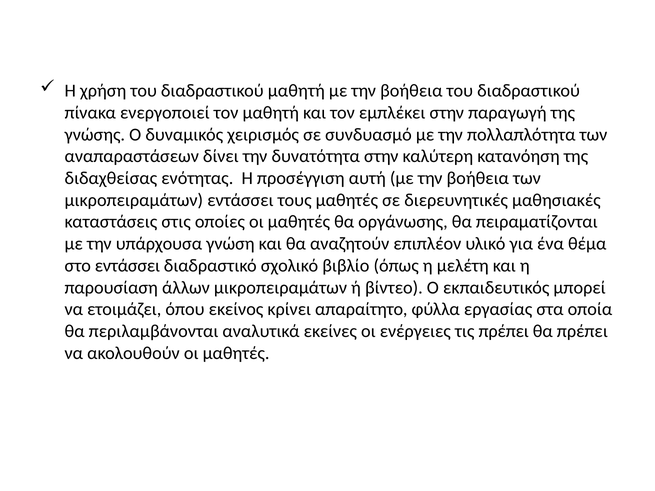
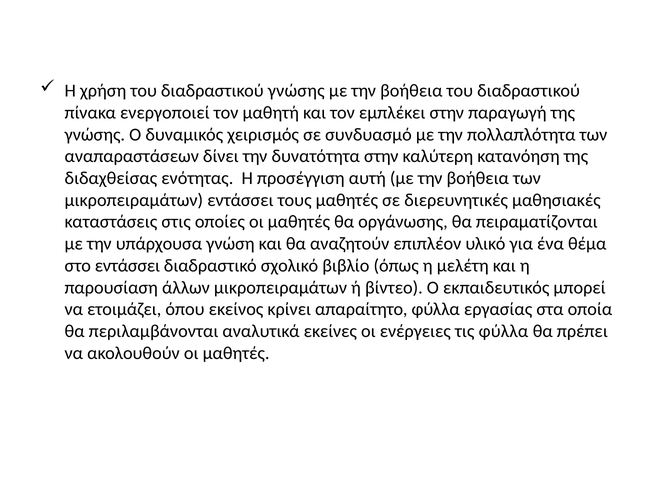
διαδραστικού μαθητή: μαθητή -> γνώσης
τις πρέπει: πρέπει -> φύλλα
